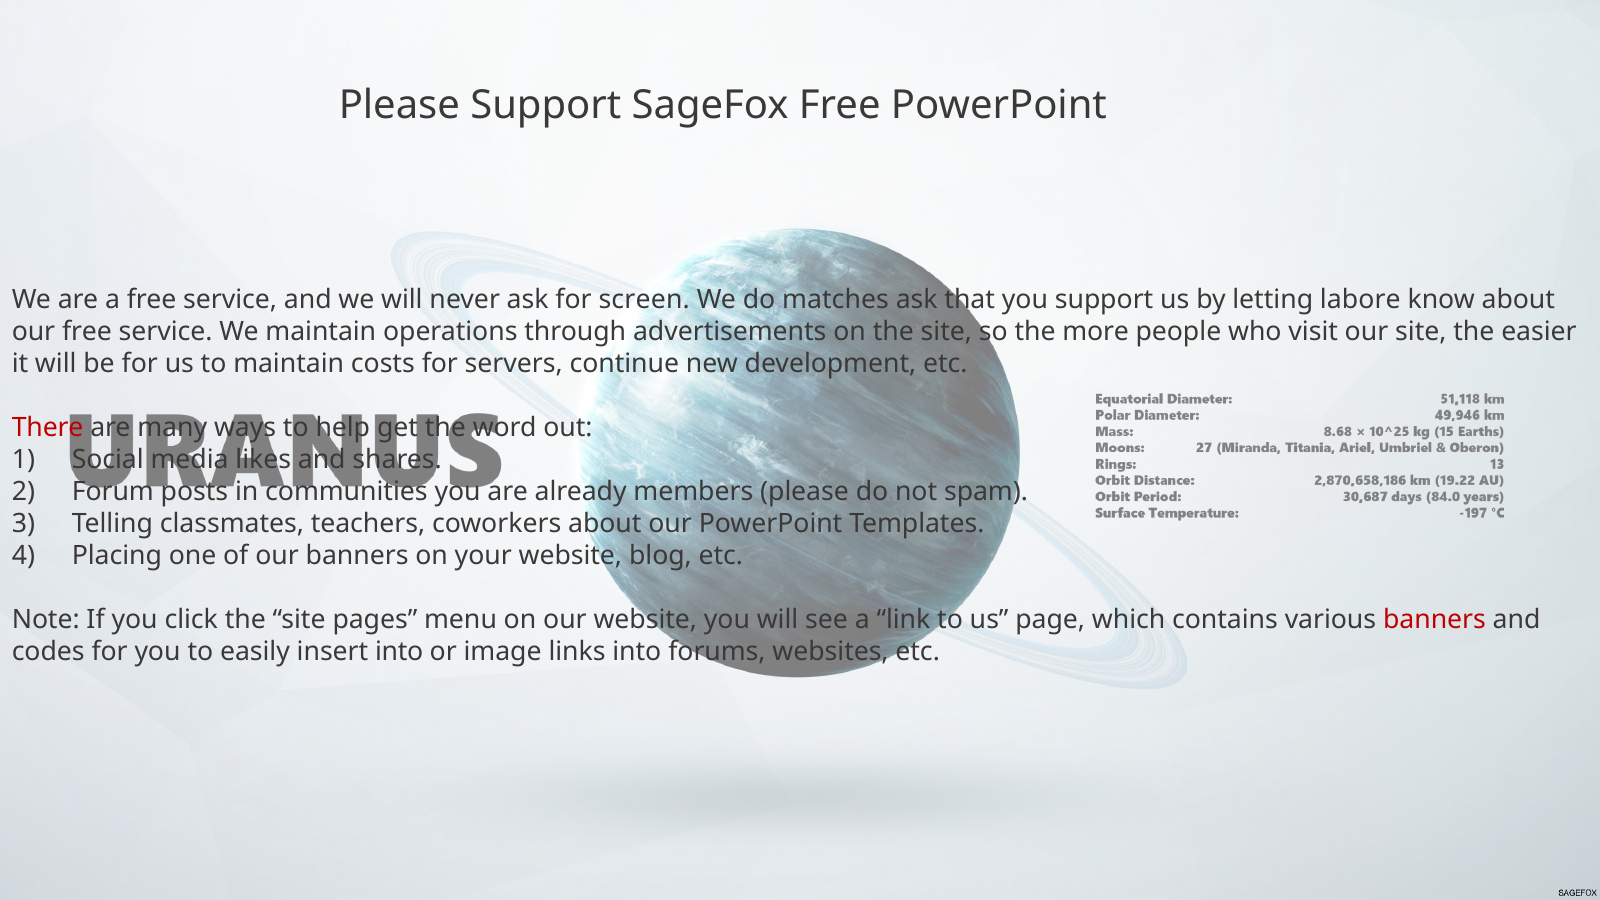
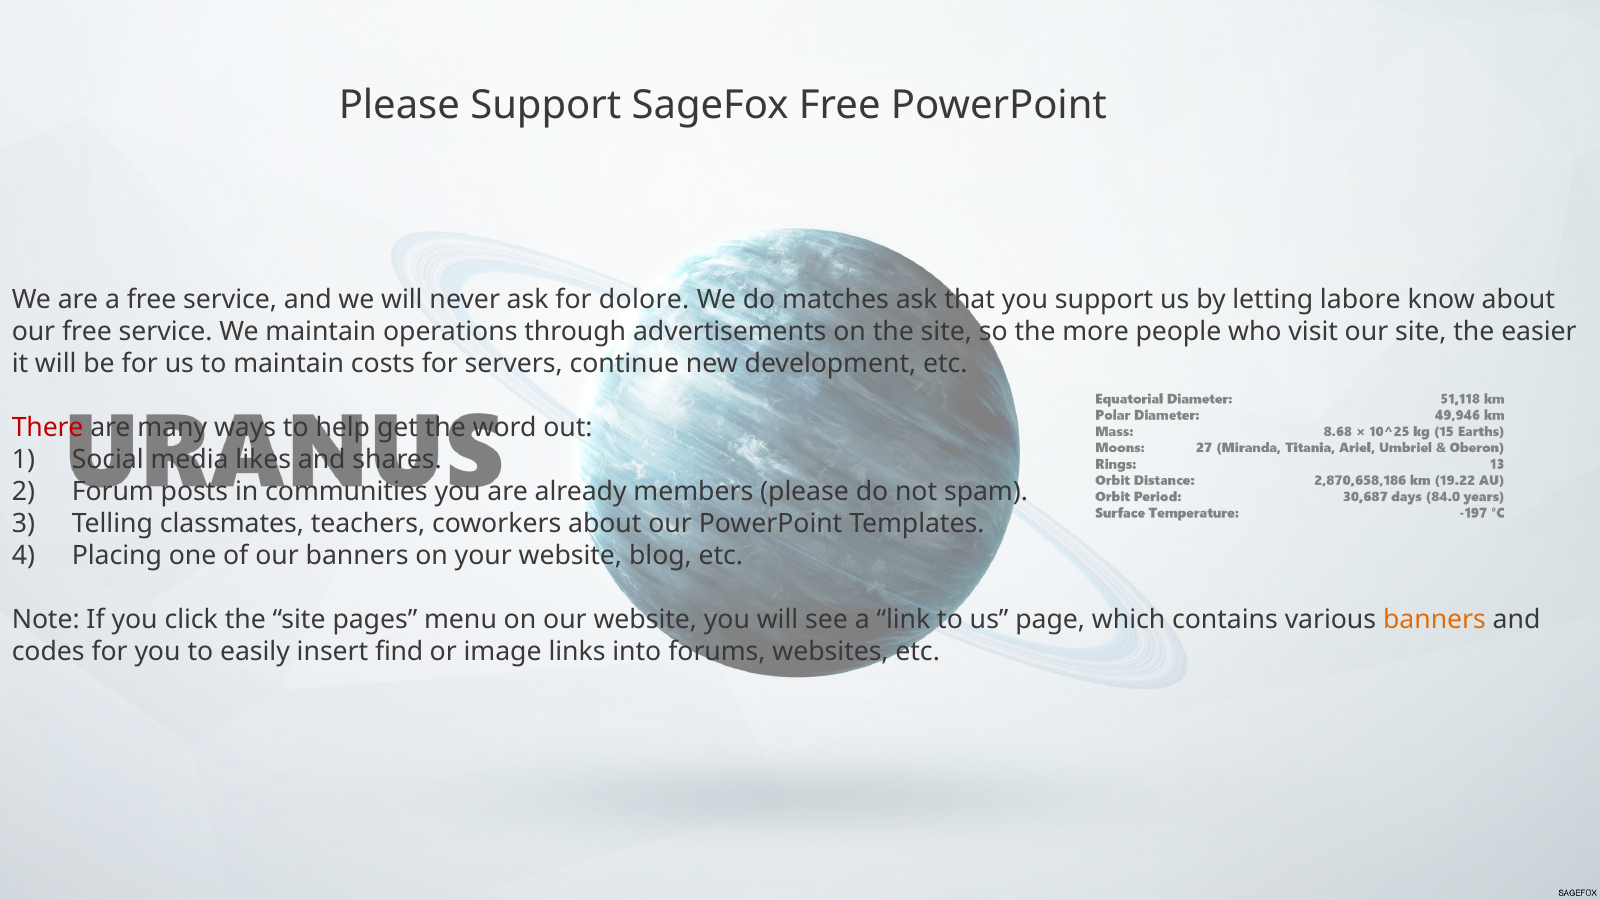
screen: screen -> dolore
banners at (1435, 620) colour: red -> orange
insert into: into -> find
